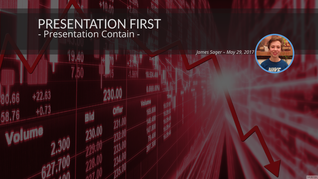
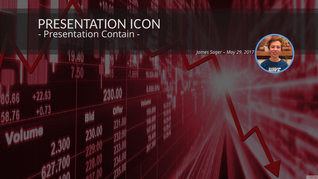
FIRST: FIRST -> ICON
